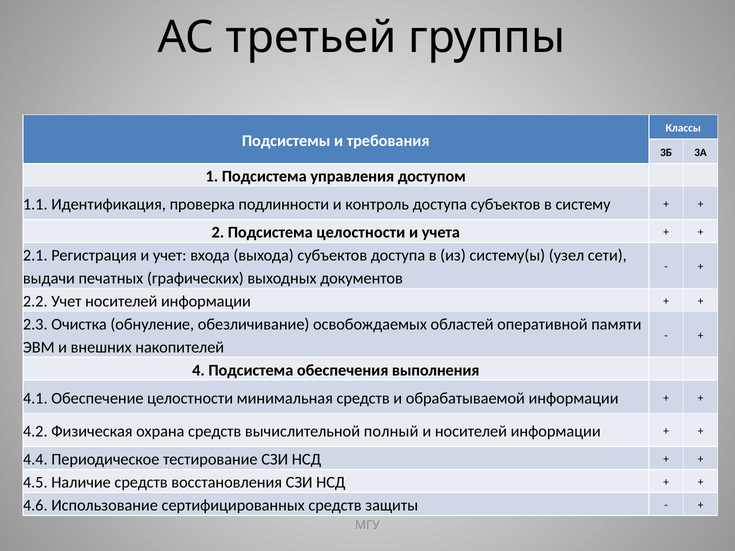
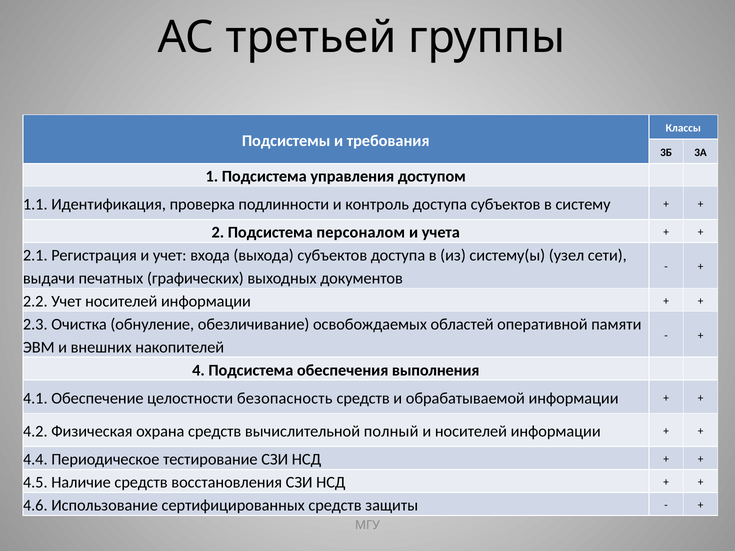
Подсистема целостности: целостности -> персоналом
минимальная: минимальная -> безопасность
